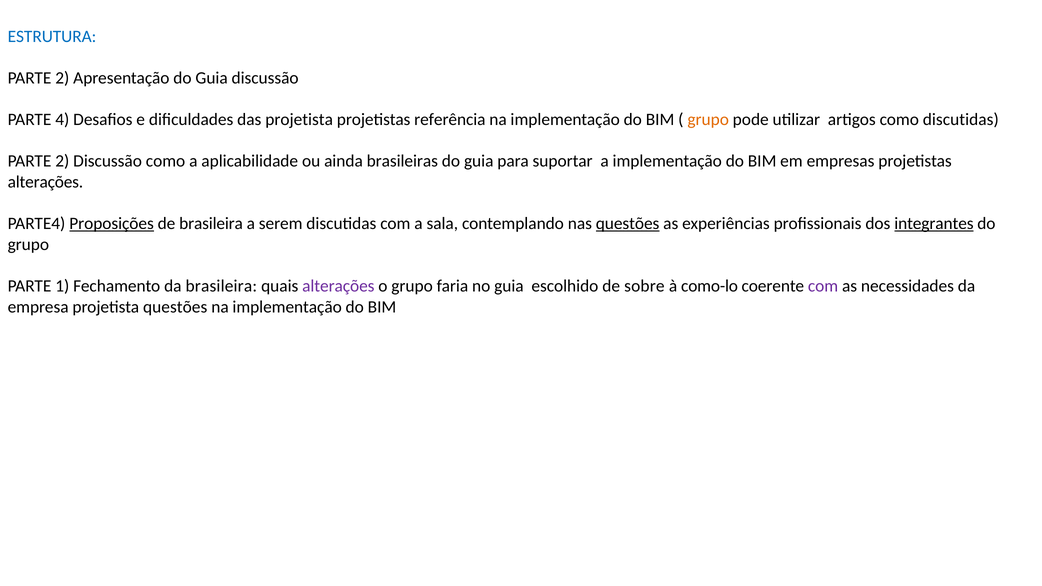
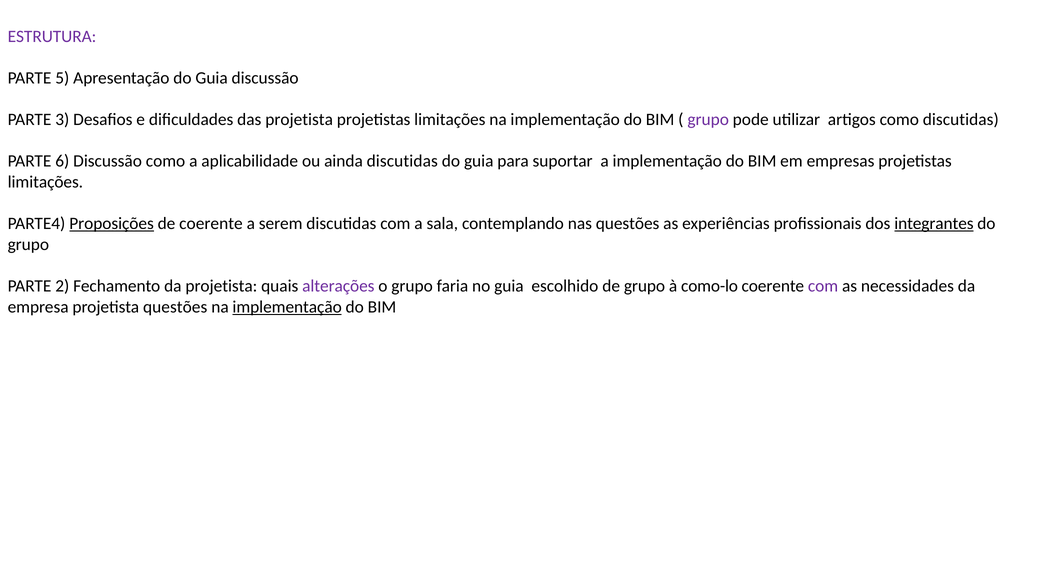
ESTRUTURA colour: blue -> purple
2 at (62, 78): 2 -> 5
4: 4 -> 3
referência at (450, 120): referência -> limitações
grupo at (708, 120) colour: orange -> purple
2 at (62, 161): 2 -> 6
ainda brasileiras: brasileiras -> discutidas
alterações at (45, 182): alterações -> limitações
de brasileira: brasileira -> coerente
questões at (628, 224) underline: present -> none
1: 1 -> 2
da brasileira: brasileira -> projetista
de sobre: sobre -> grupo
implementação at (287, 307) underline: none -> present
